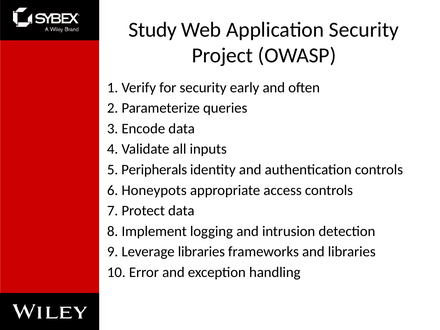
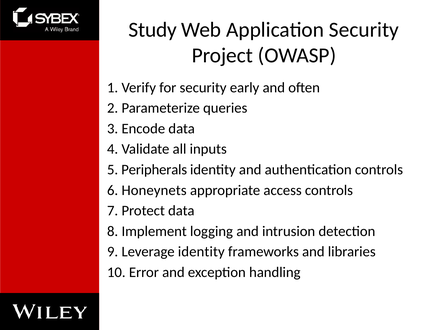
Honeypots: Honeypots -> Honeynets
Leverage libraries: libraries -> identity
